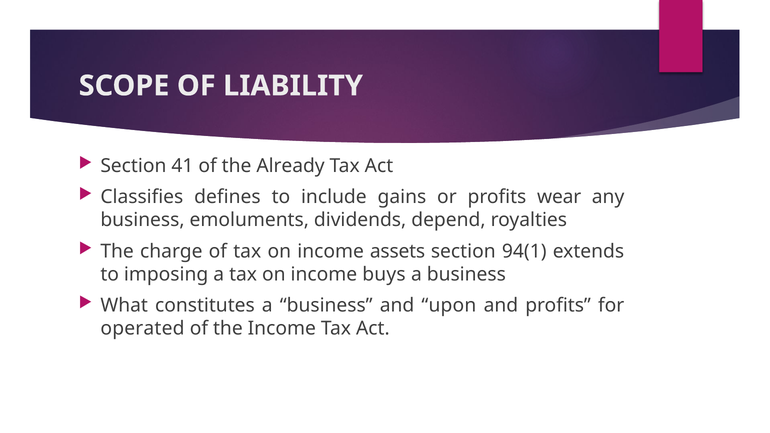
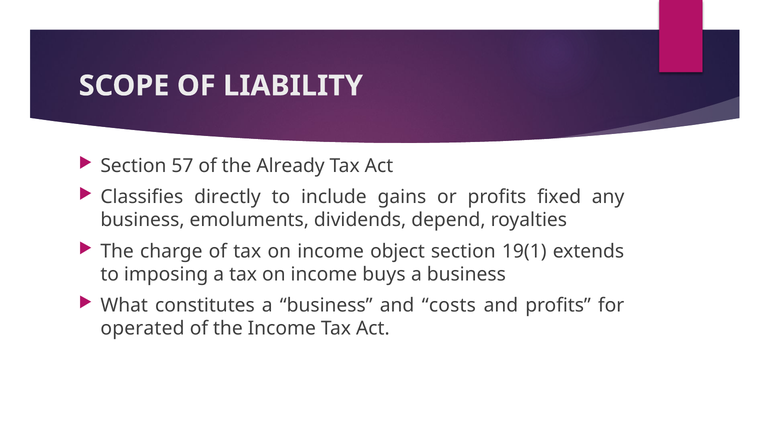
41: 41 -> 57
defines: defines -> directly
wear: wear -> fixed
assets: assets -> object
94(1: 94(1 -> 19(1
upon: upon -> costs
